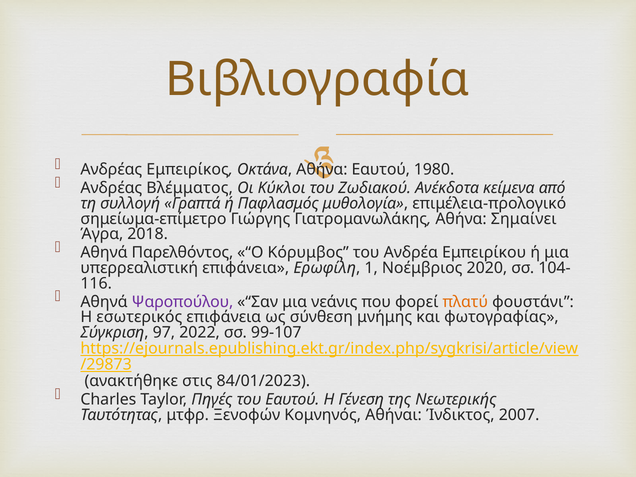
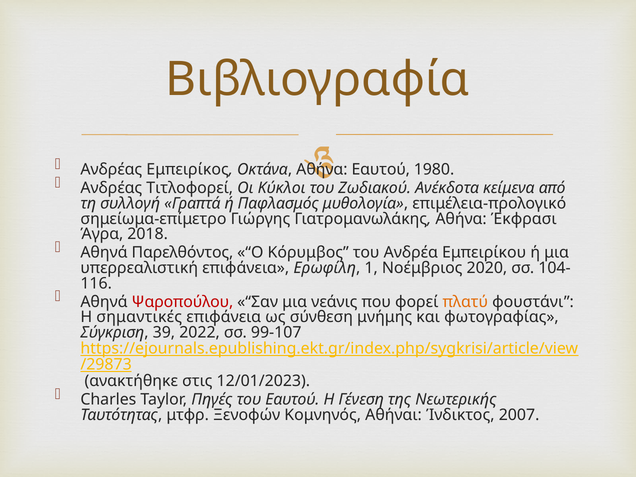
Βλέμματος: Βλέμματος -> Τιτλοφορεί
Σημαίνει: Σημαίνει -> Έκφρασι
Ψαροπούλου colour: purple -> red
εσωτερικός: εσωτερικός -> σημαντικές
97: 97 -> 39
84/01/2023: 84/01/2023 -> 12/01/2023
